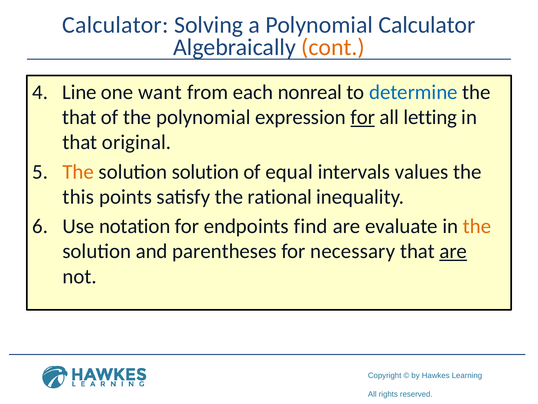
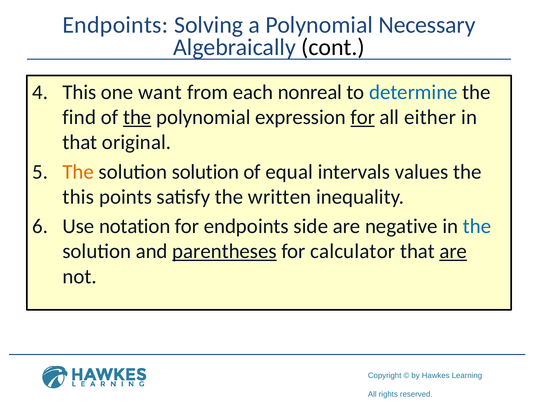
Calculator at (115, 25): Calculator -> Endpoints
Polynomial Calculator: Calculator -> Necessary
cont colour: orange -> black
Line at (79, 92): Line -> This
that at (79, 117): that -> find
the at (137, 117) underline: none -> present
letting: letting -> either
rational: rational -> written
find: find -> side
evaluate: evaluate -> negative
the at (477, 226) colour: orange -> blue
parentheses underline: none -> present
necessary: necessary -> calculator
